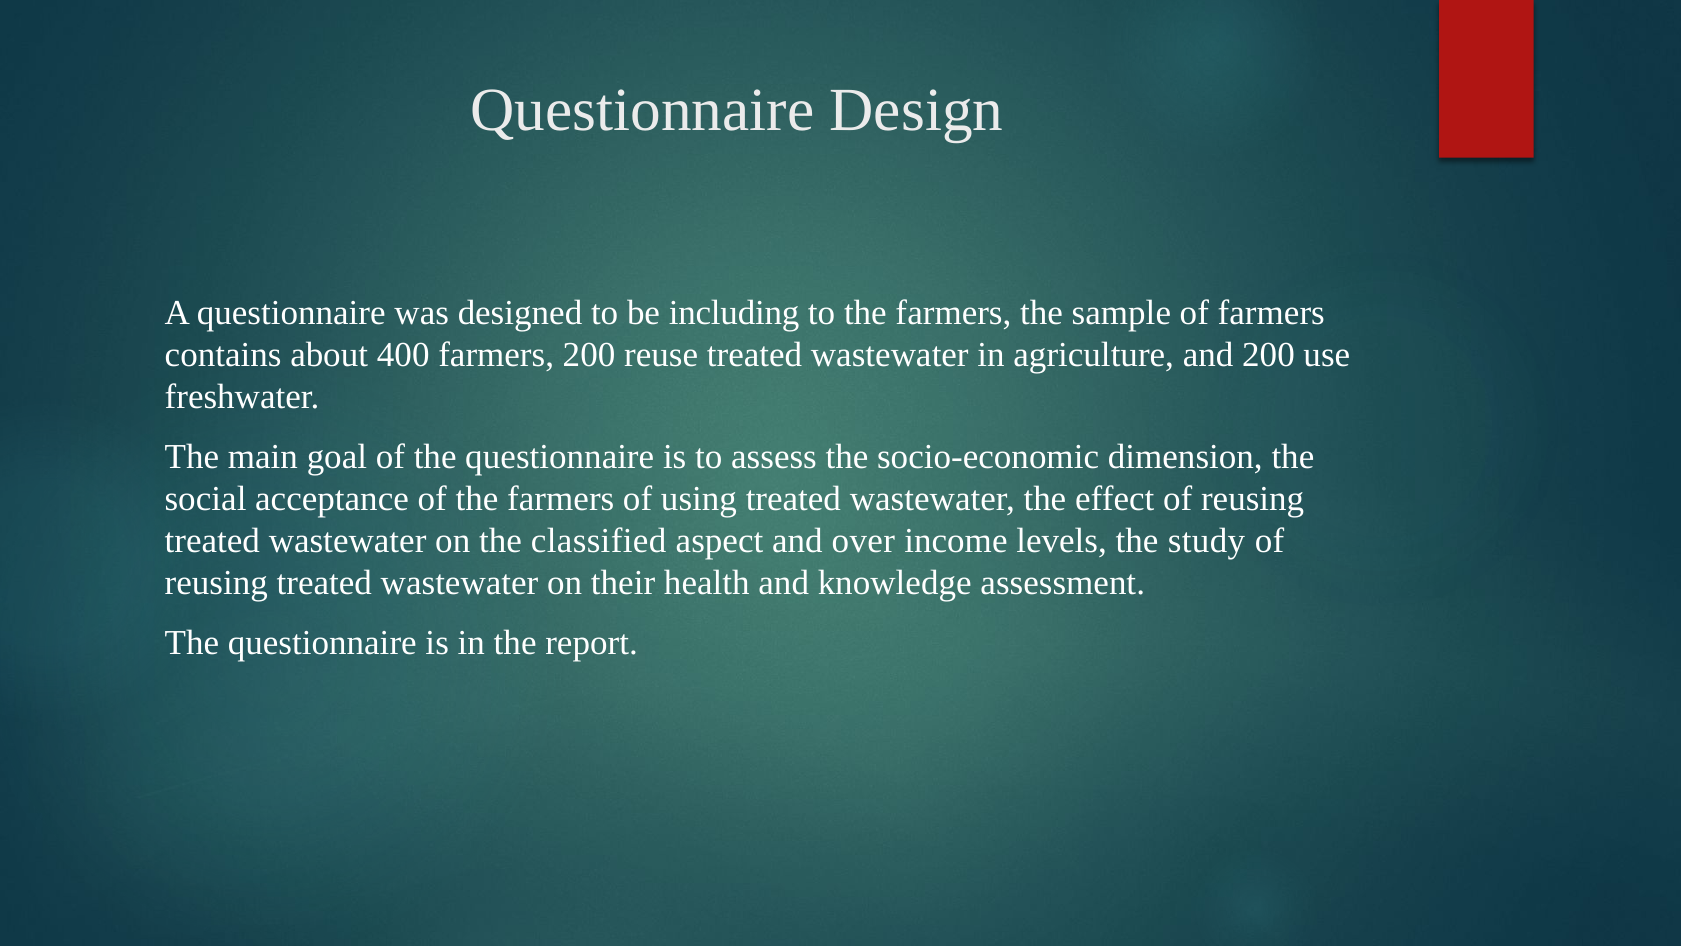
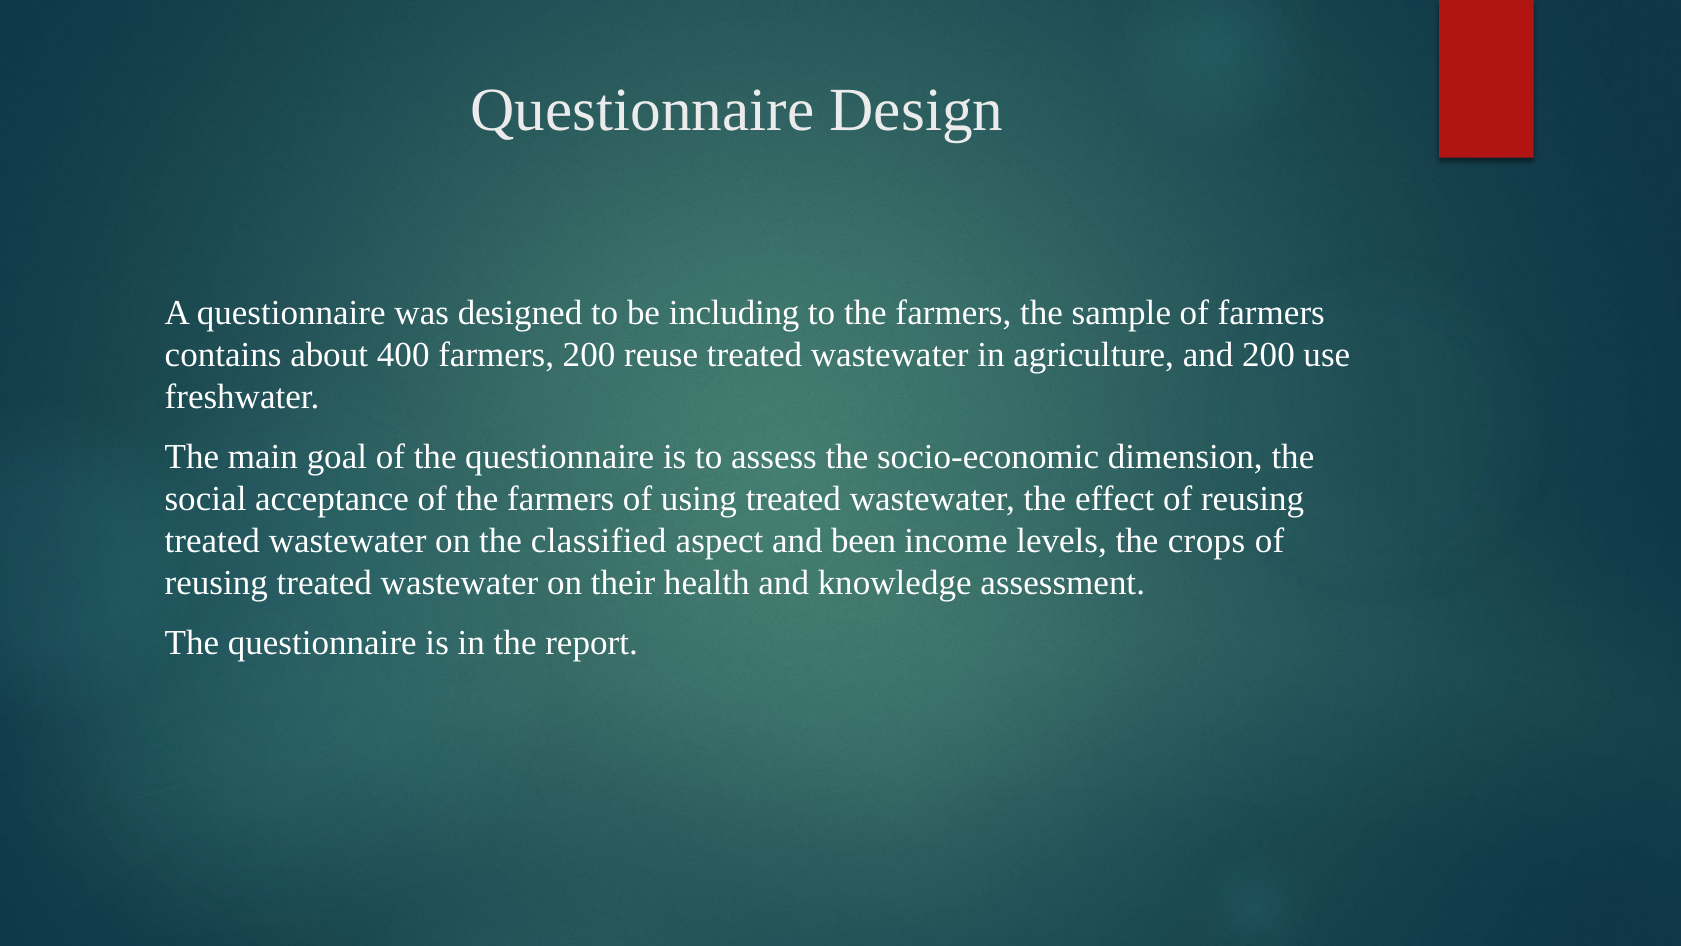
over: over -> been
study: study -> crops
